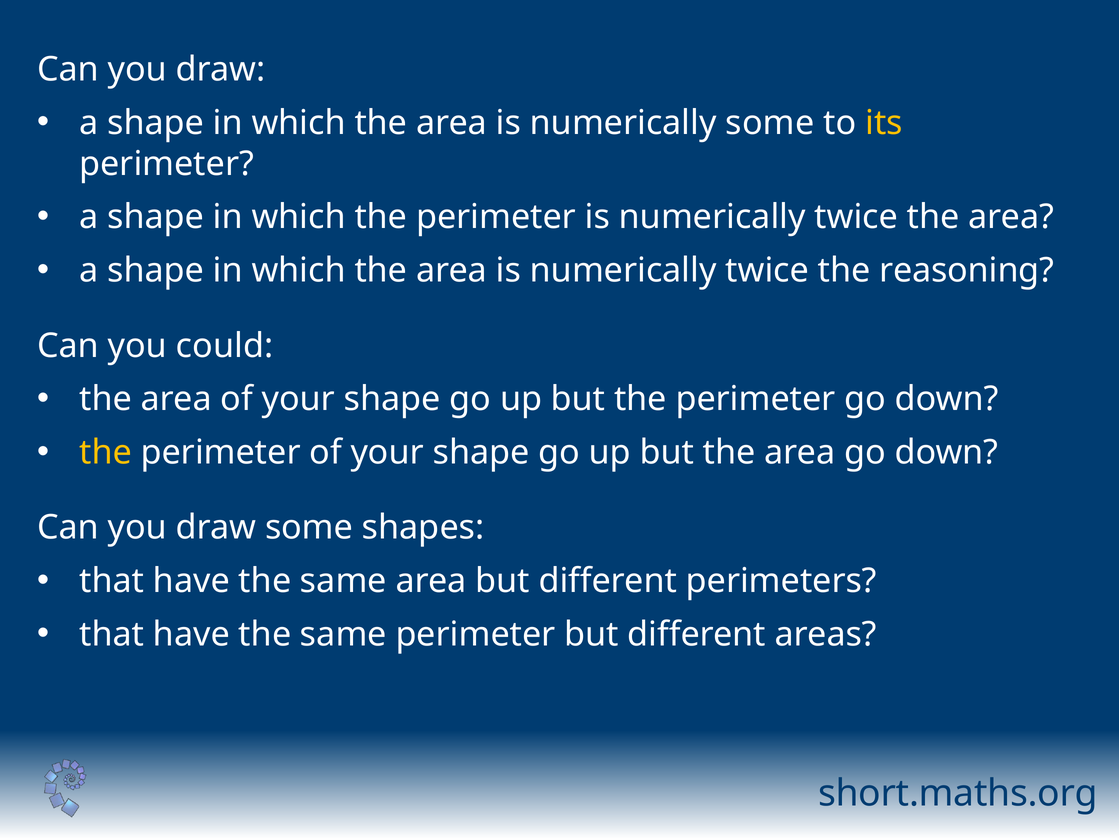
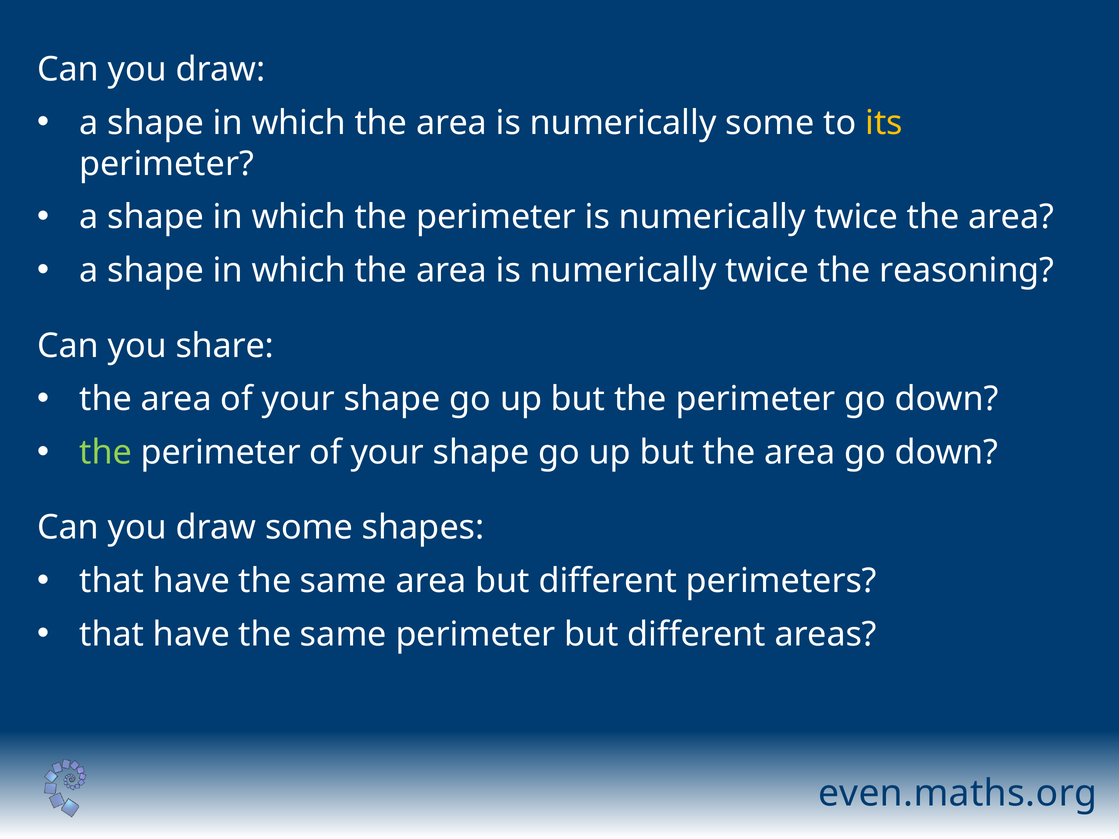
could: could -> share
the at (106, 453) colour: yellow -> light green
short.maths.org: short.maths.org -> even.maths.org
